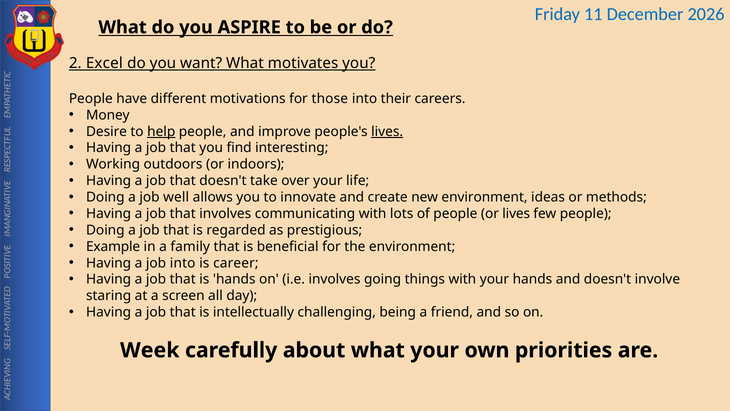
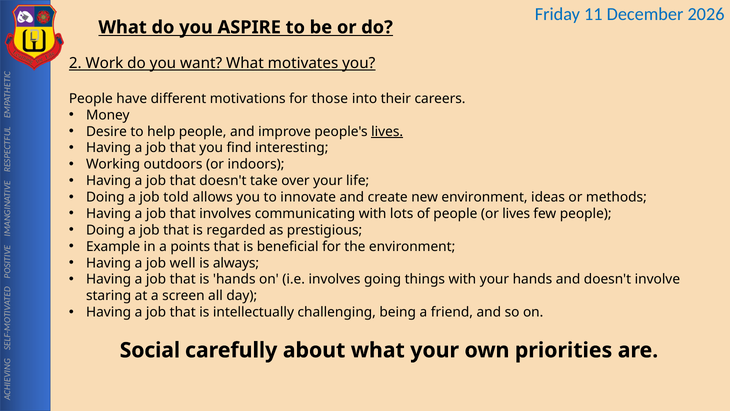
Excel: Excel -> Work
help underline: present -> none
well: well -> told
family: family -> points
job into: into -> well
career: career -> always
Week: Week -> Social
